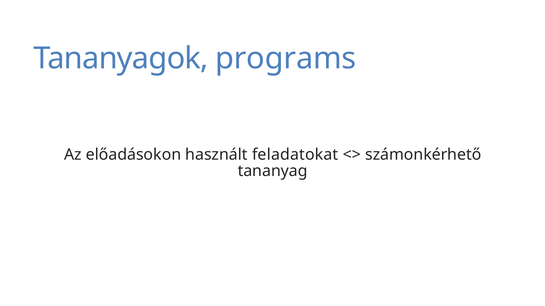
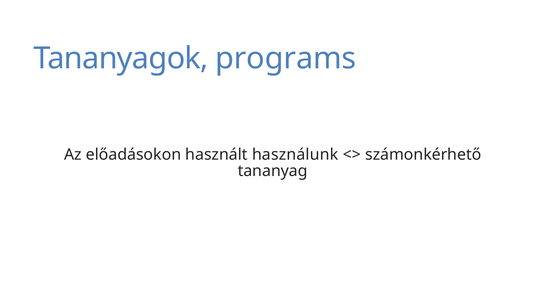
feladatokat: feladatokat -> használunk
